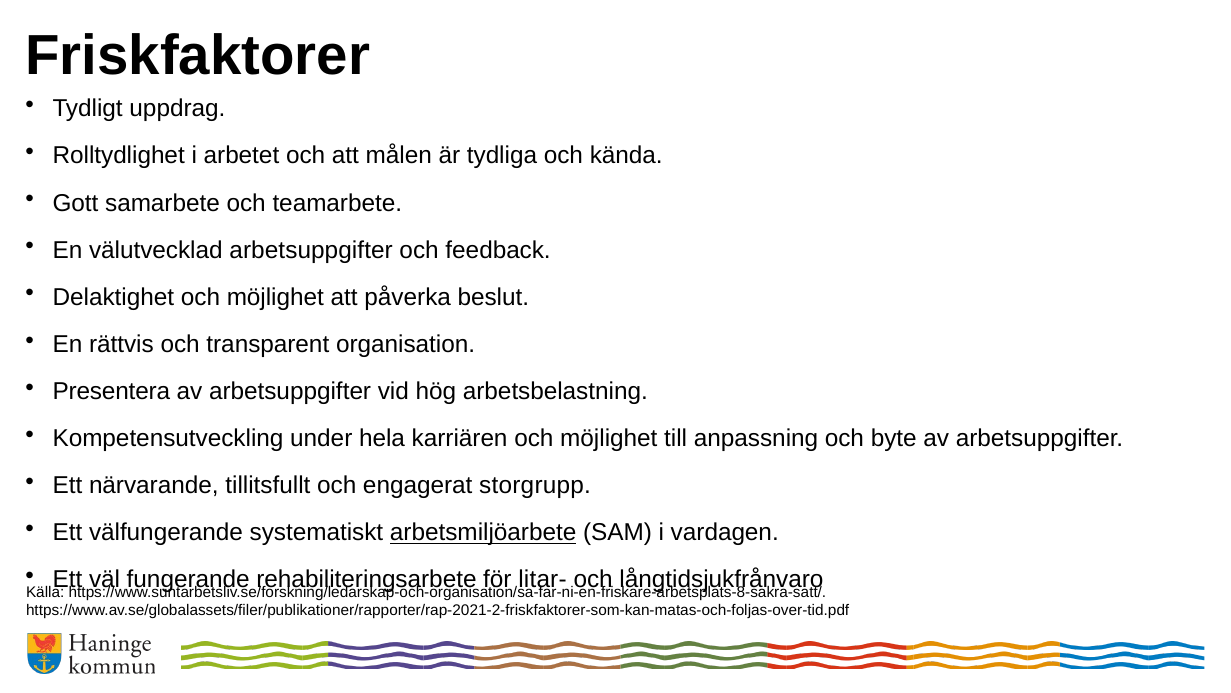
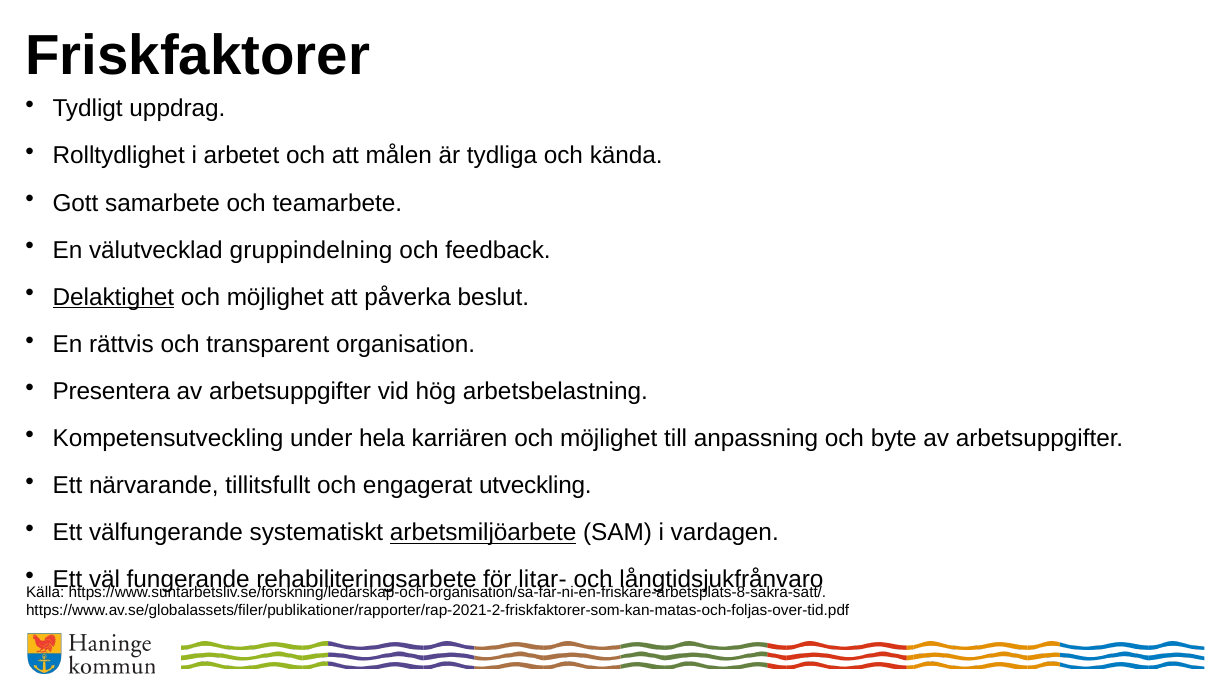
välutvecklad arbetsuppgifter: arbetsuppgifter -> gruppindelning
Delaktighet underline: none -> present
storgrupp: storgrupp -> utveckling
